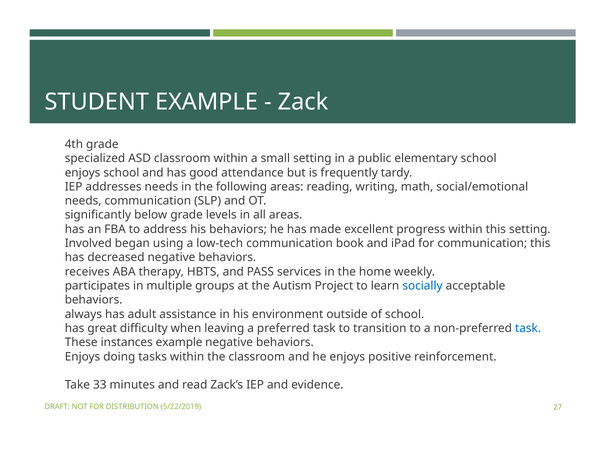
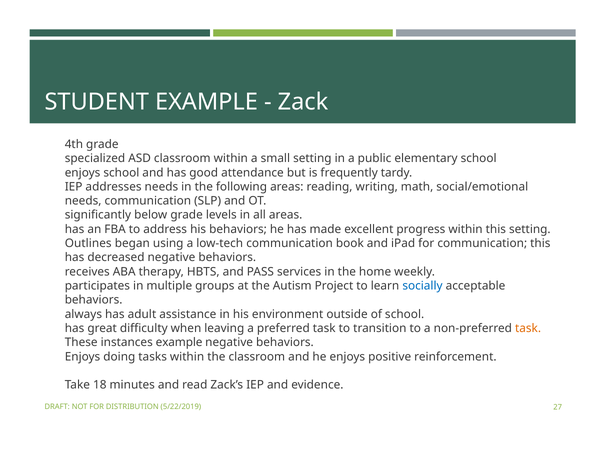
Involved: Involved -> Outlines
task at (528, 328) colour: blue -> orange
33: 33 -> 18
